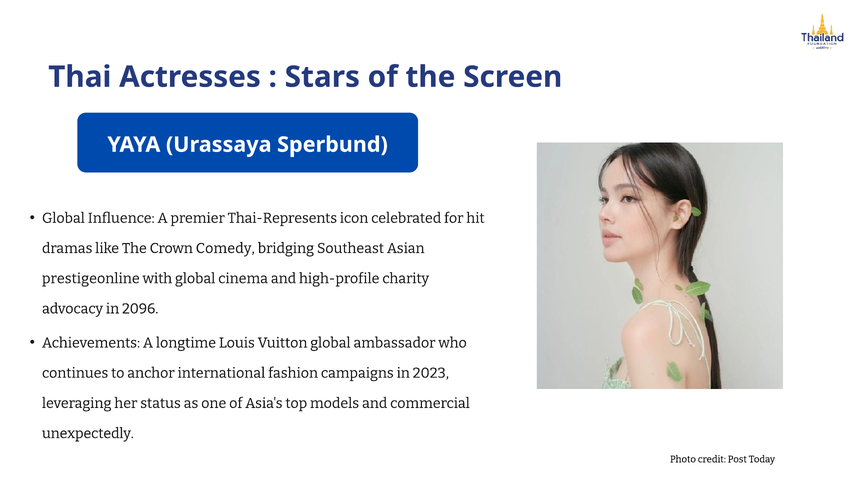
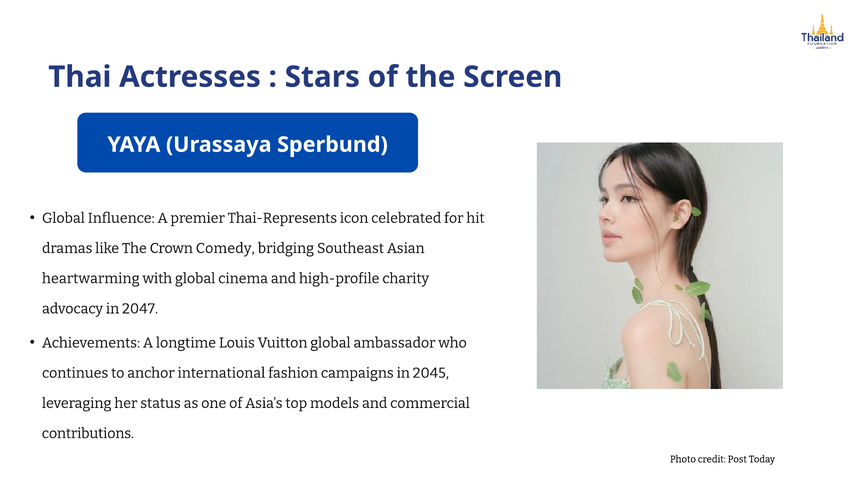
prestigeonline: prestigeonline -> heartwarming
2096: 2096 -> 2047
2023: 2023 -> 2045
unexpectedly: unexpectedly -> contributions
